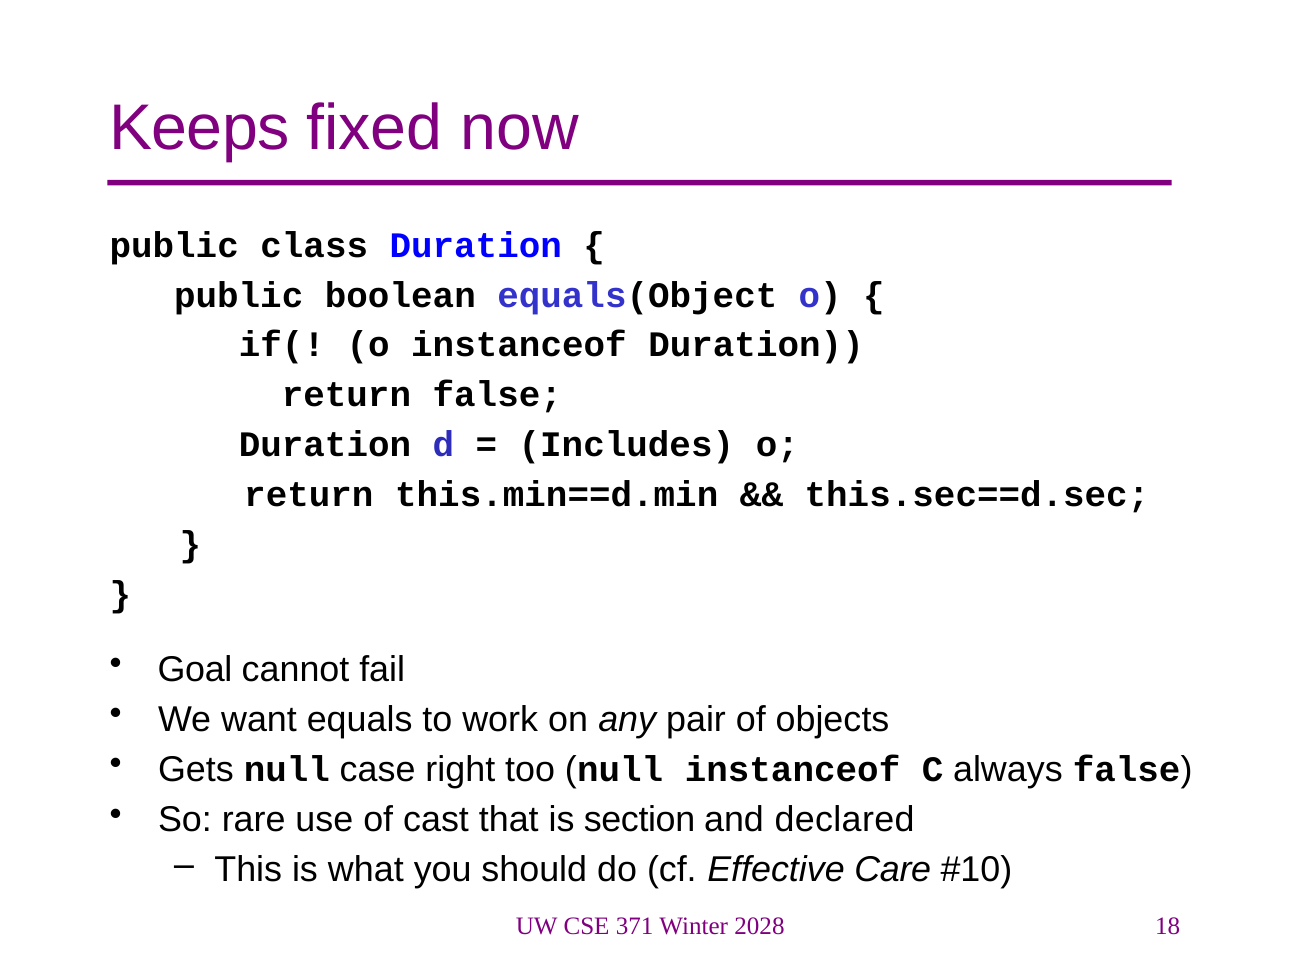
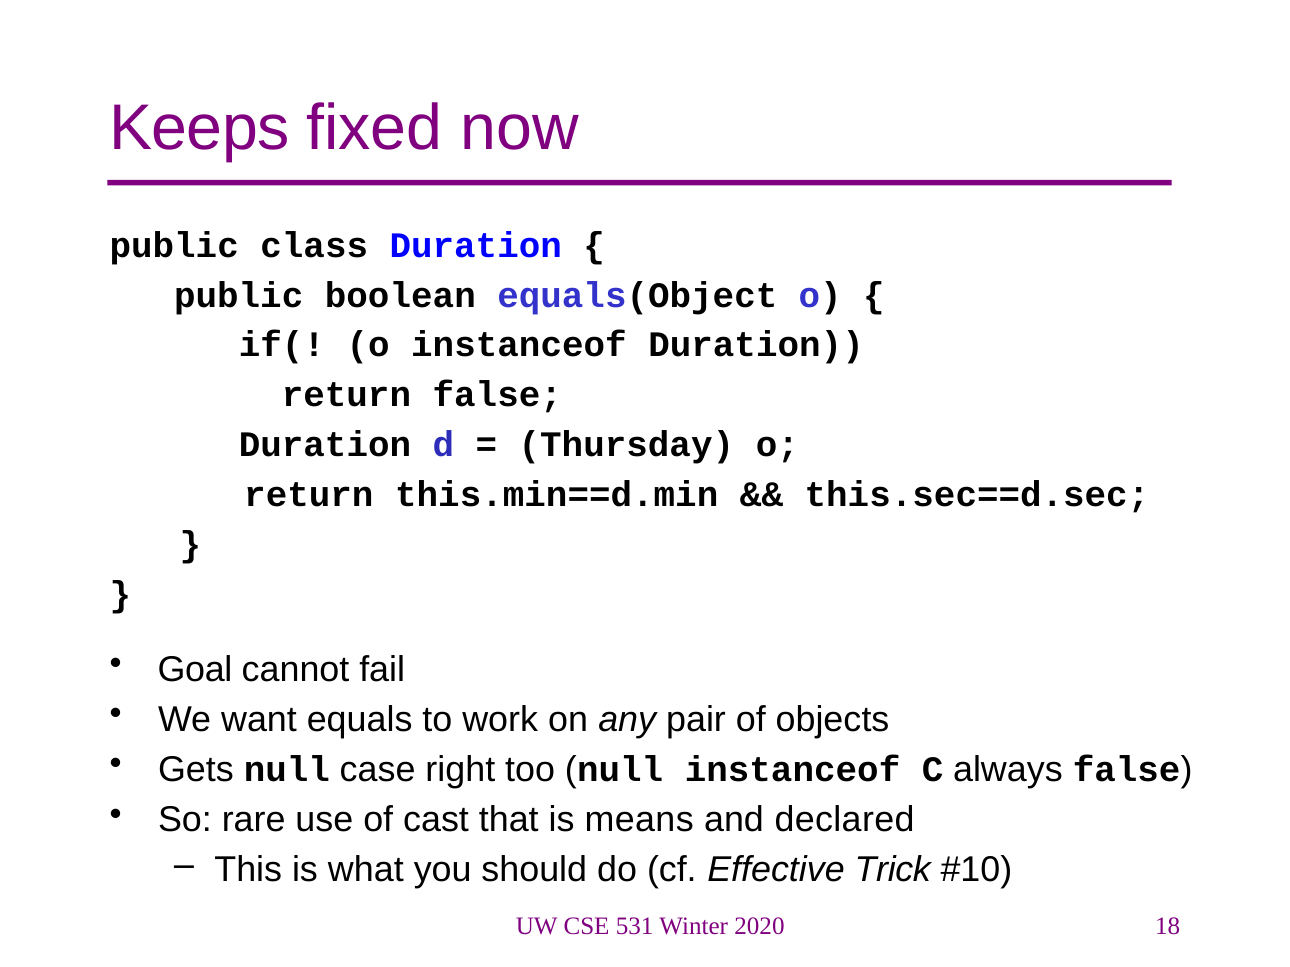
Includes: Includes -> Thursday
section: section -> means
Care: Care -> Trick
371: 371 -> 531
2028: 2028 -> 2020
